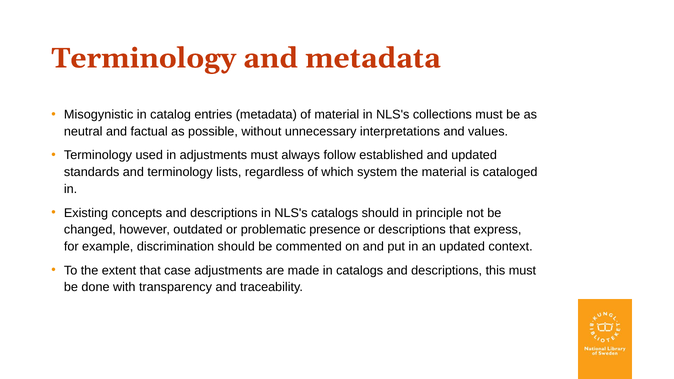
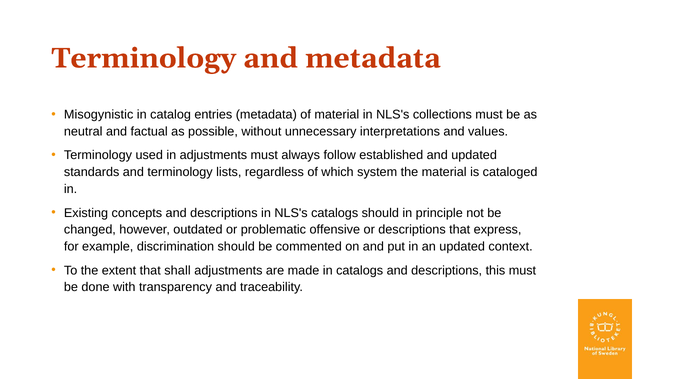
presence: presence -> offensive
case: case -> shall
